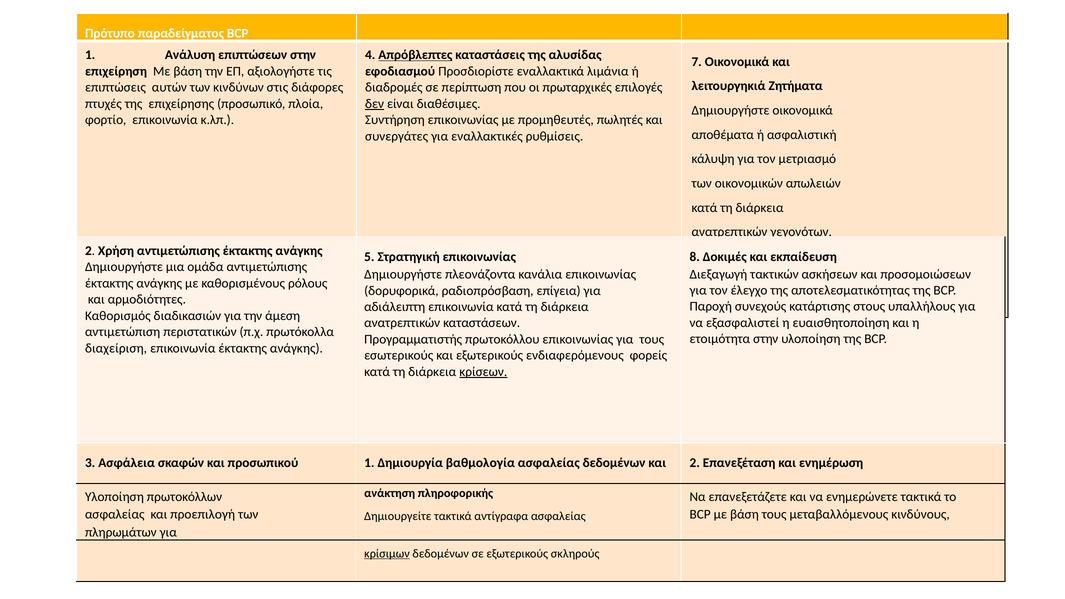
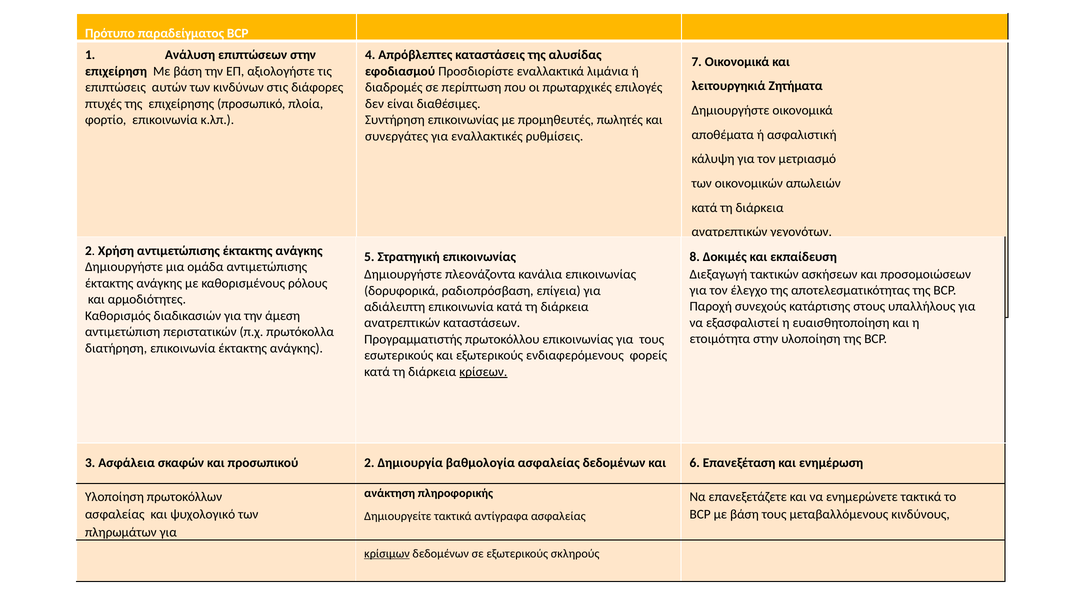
Απρόβλεπτες underline: present -> none
δεν underline: present -> none
διαχείριση at (116, 348): διαχείριση -> διατήρηση
προσωπικού 1: 1 -> 2
και 2: 2 -> 6
προεπιλογή: προεπιλογή -> ψυχολογικό
